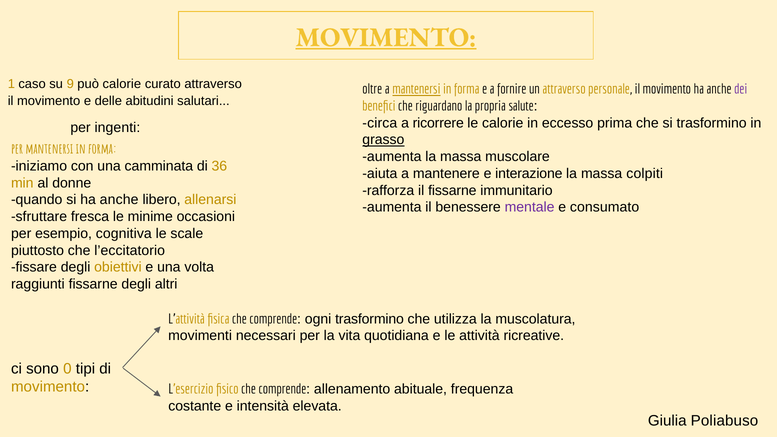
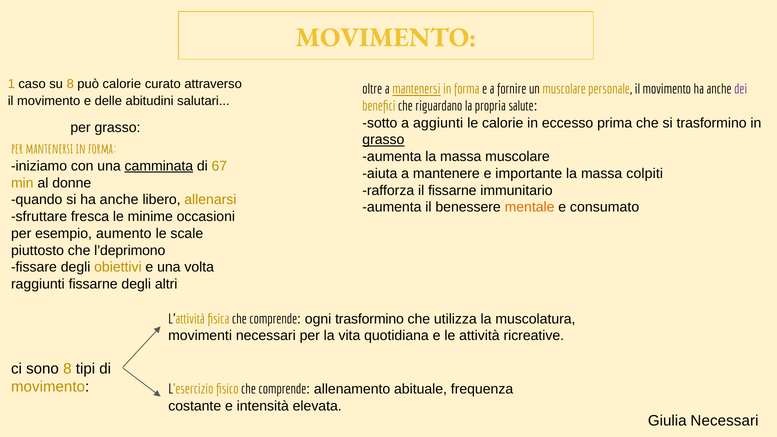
MOVIMENTO at (386, 37) underline: present -> none
su 9: 9 -> 8
un attraverso: attraverso -> muscolare
circa: circa -> sotto
ricorrere: ricorrere -> aggiunti
per ingenti: ingenti -> grasso
camminata underline: none -> present
36: 36 -> 67
interazione: interazione -> importante
mentale colour: purple -> orange
cognitiva: cognitiva -> aumento
l’eccitatorio: l’eccitatorio -> l’deprimono
sono 0: 0 -> 8
Giulia Poliabuso: Poliabuso -> Necessari
